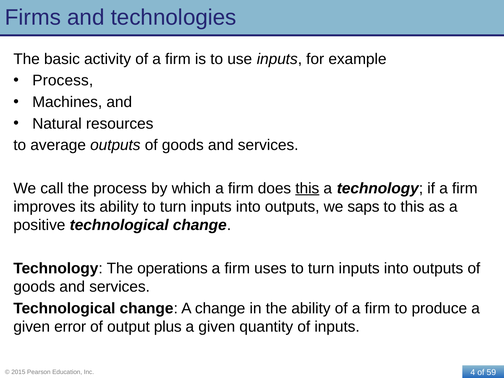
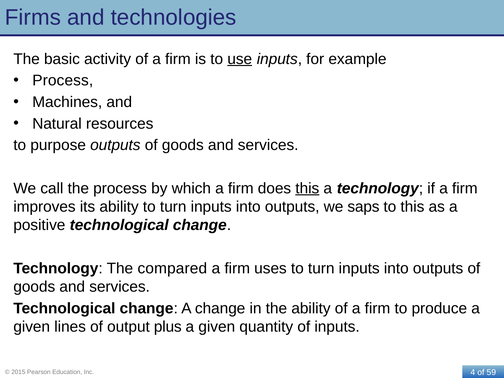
use underline: none -> present
average: average -> purpose
operations: operations -> compared
error: error -> lines
